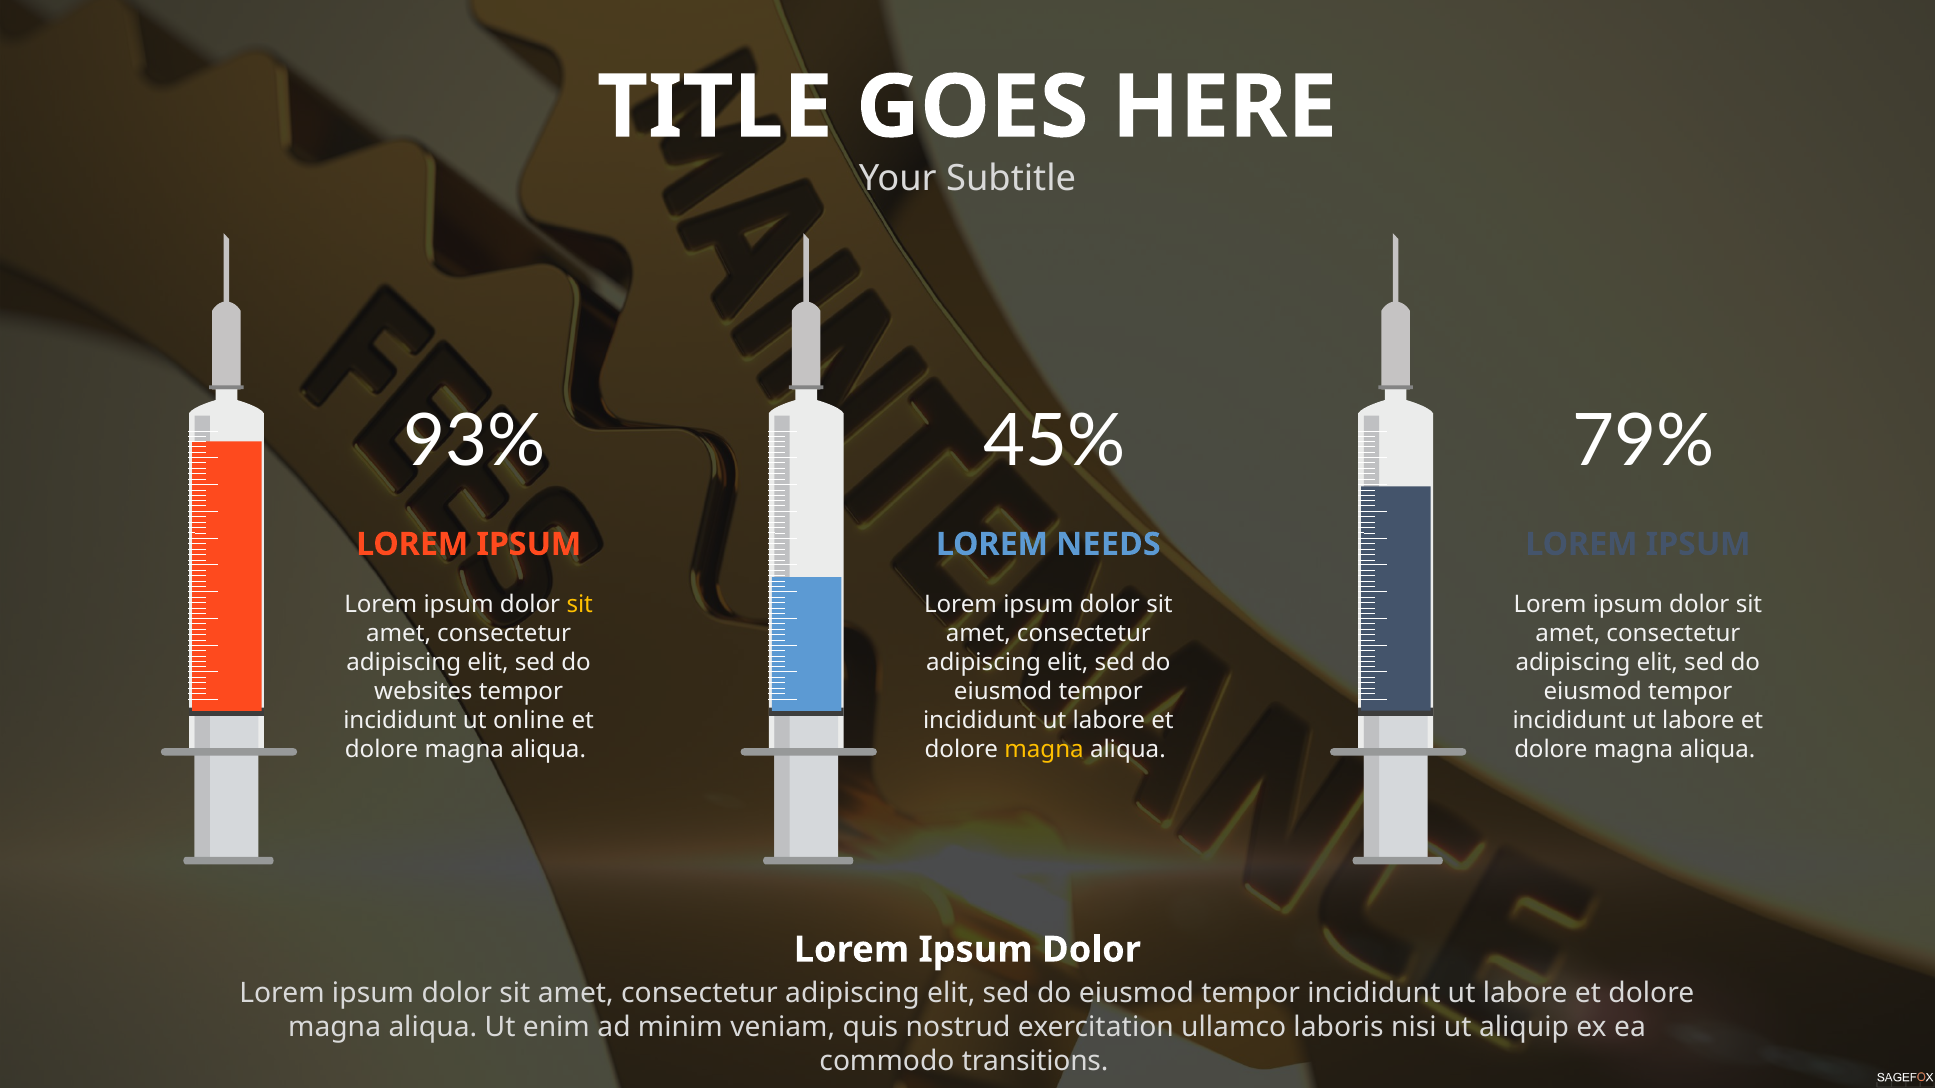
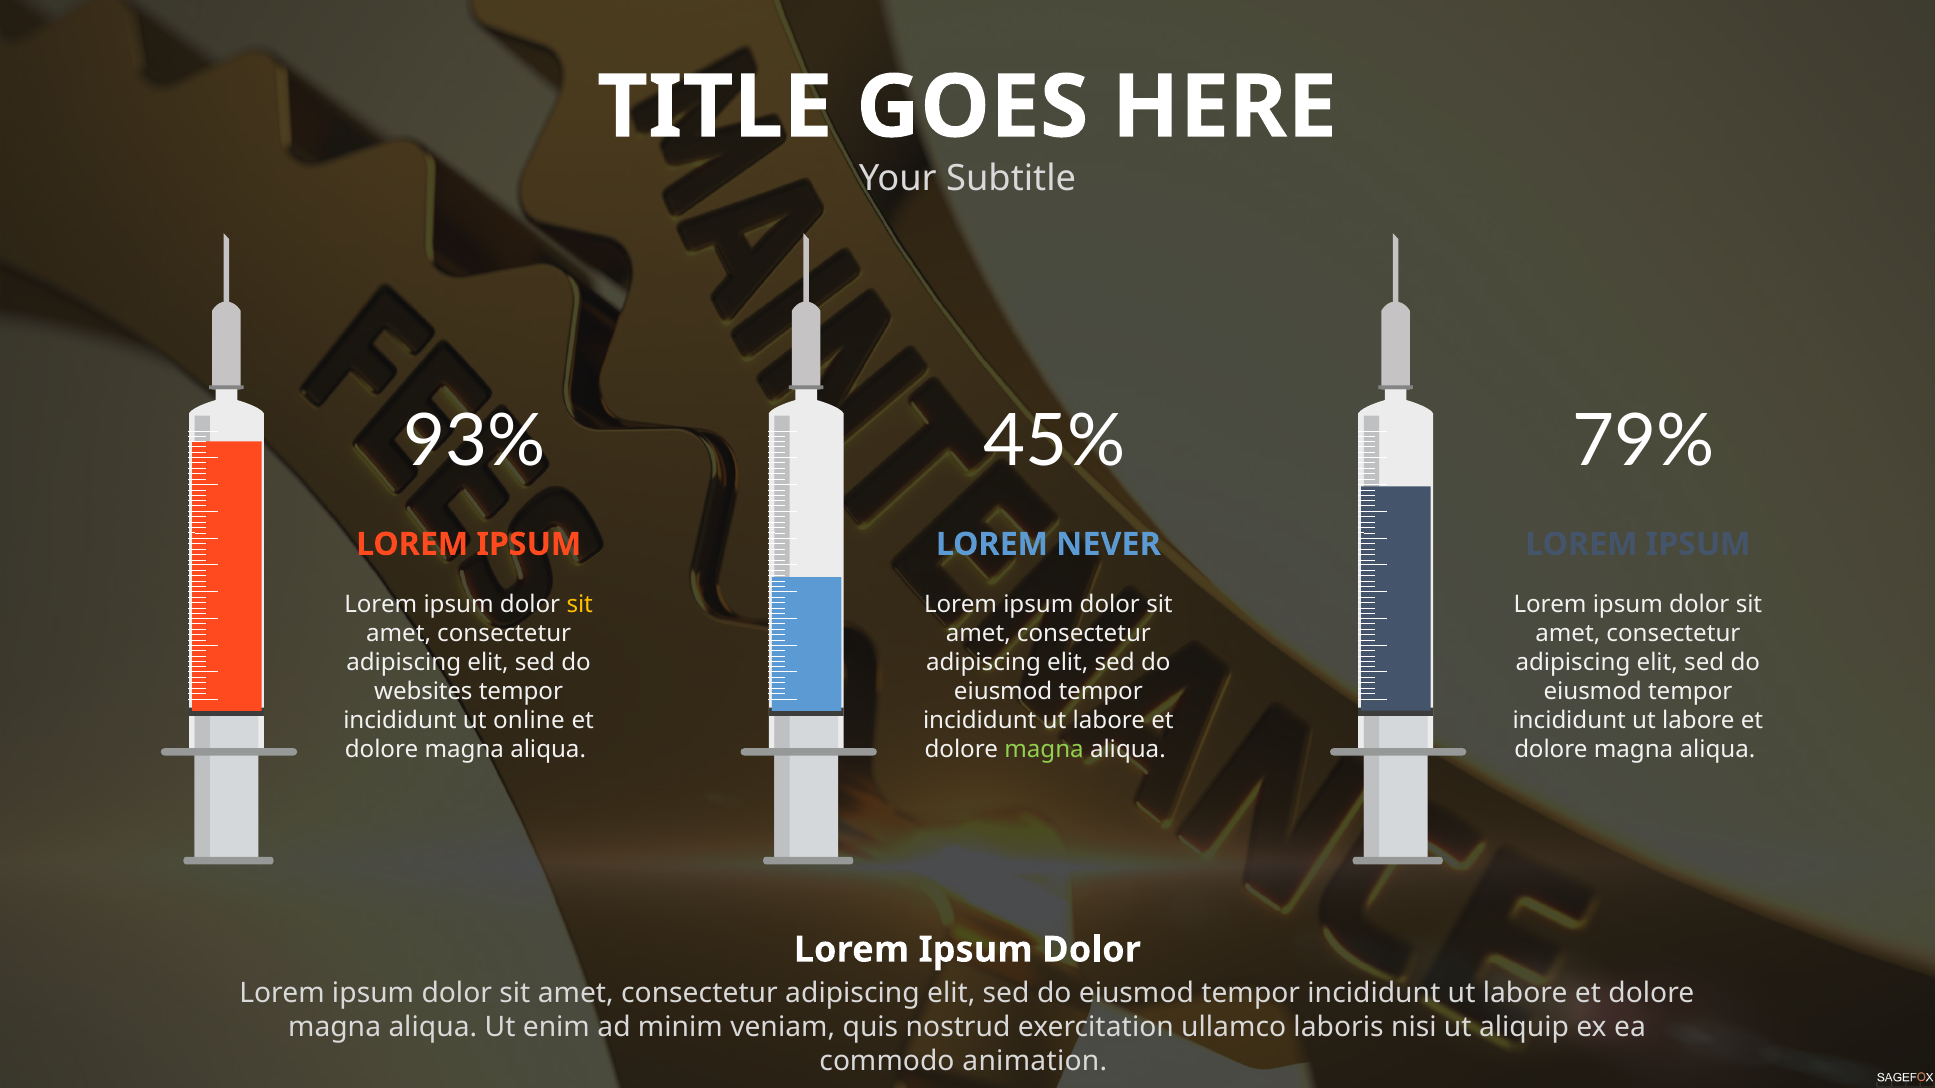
NEEDS: NEEDS -> NEVER
magna at (1044, 750) colour: yellow -> light green
transitions: transitions -> animation
